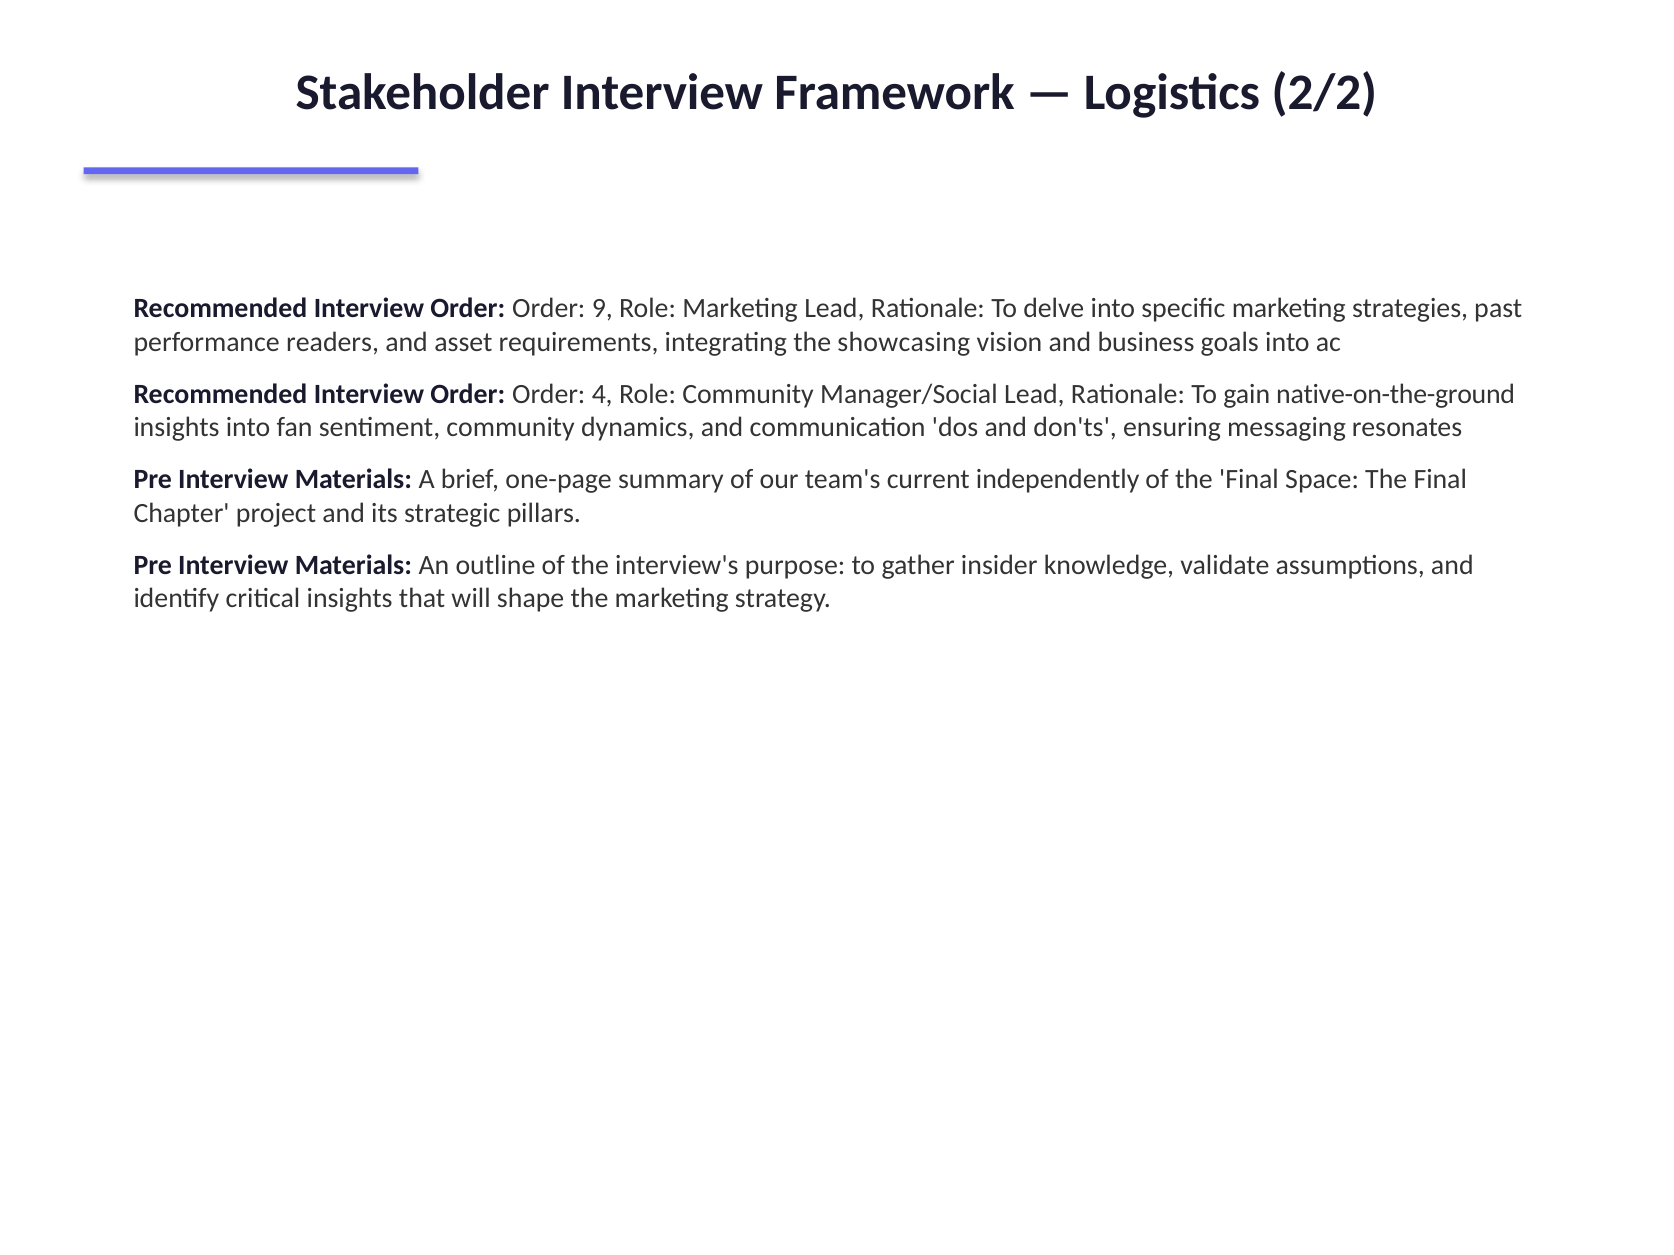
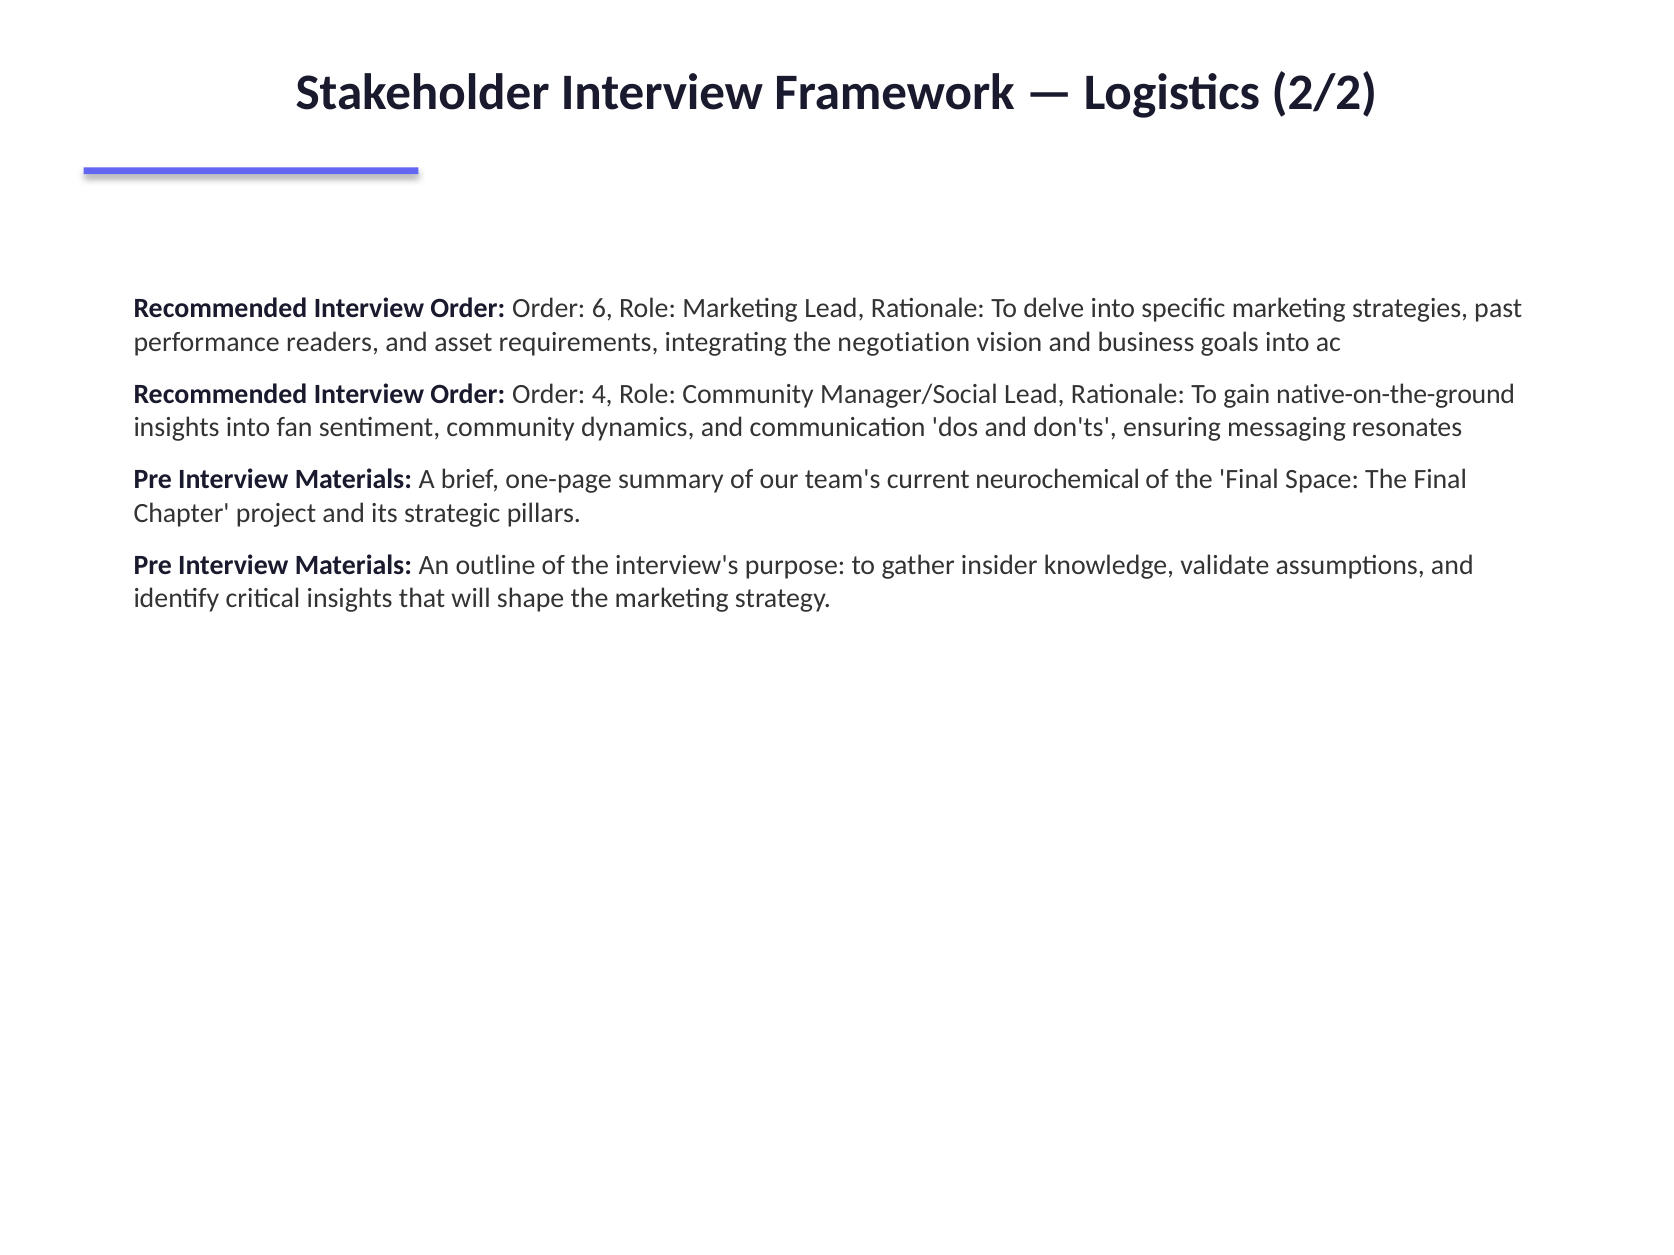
9: 9 -> 6
showcasing: showcasing -> negotiation
independently: independently -> neurochemical
